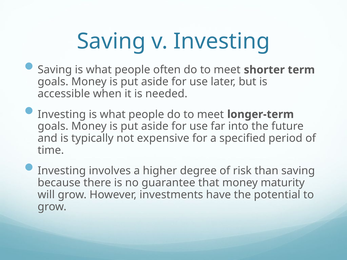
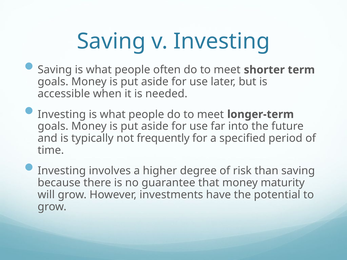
expensive: expensive -> frequently
